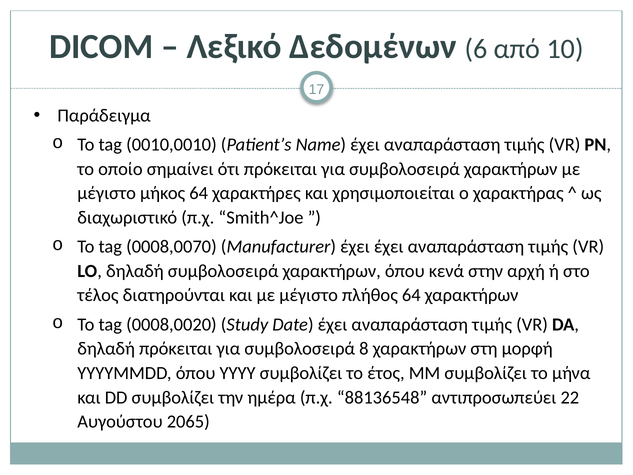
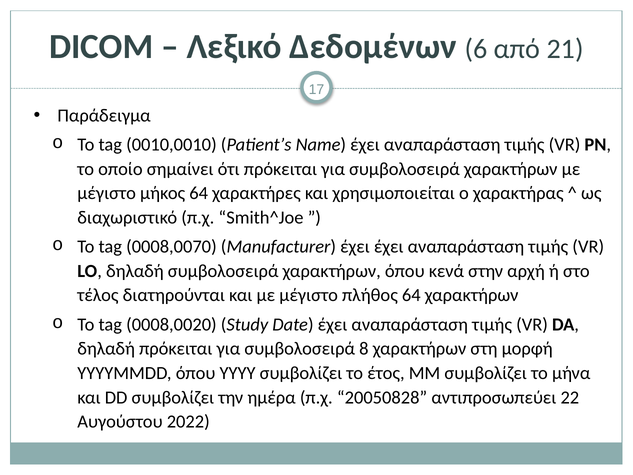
10: 10 -> 21
88136548: 88136548 -> 20050828
2065: 2065 -> 2022
